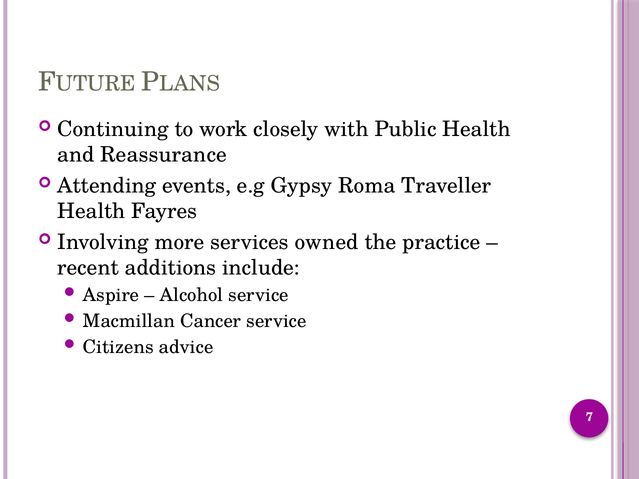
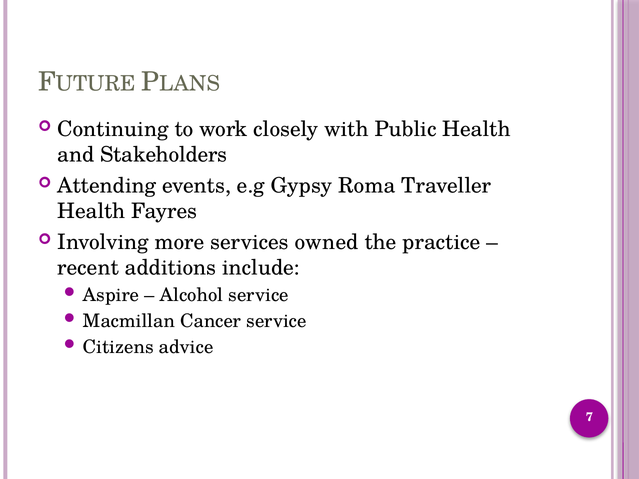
Reassurance: Reassurance -> Stakeholders
